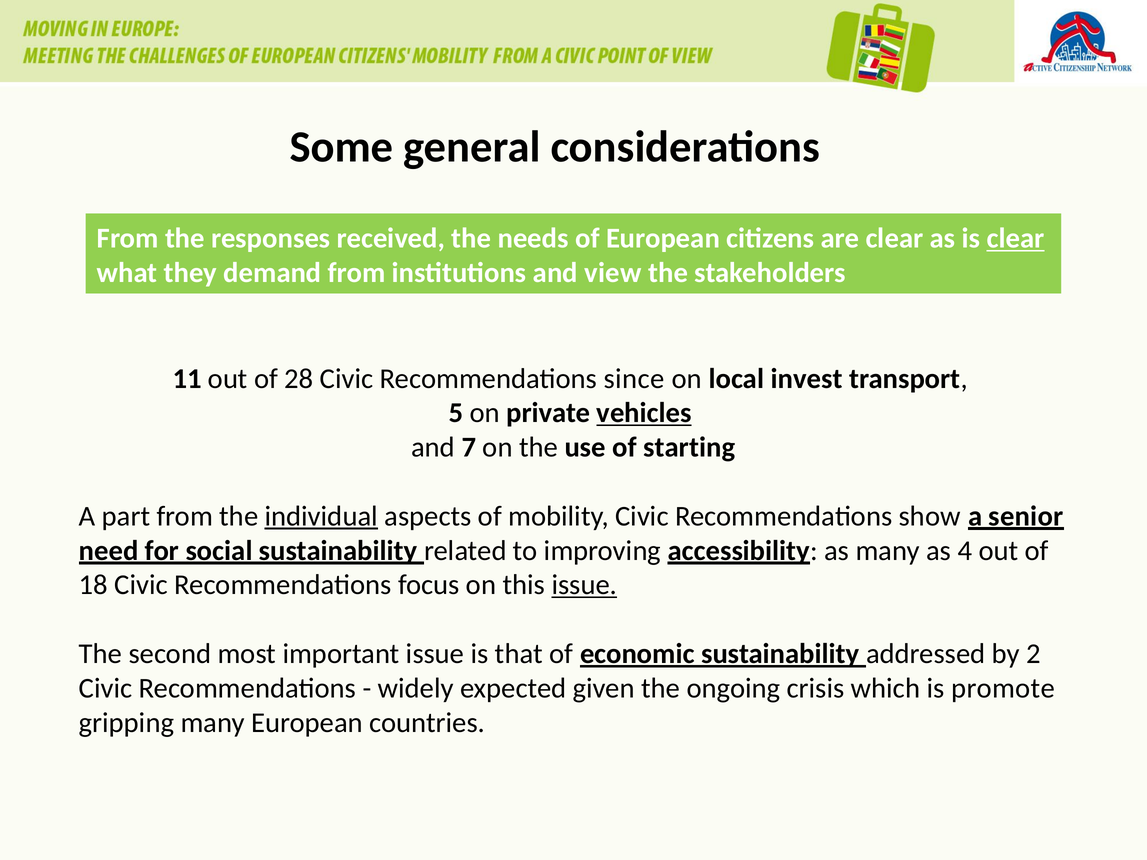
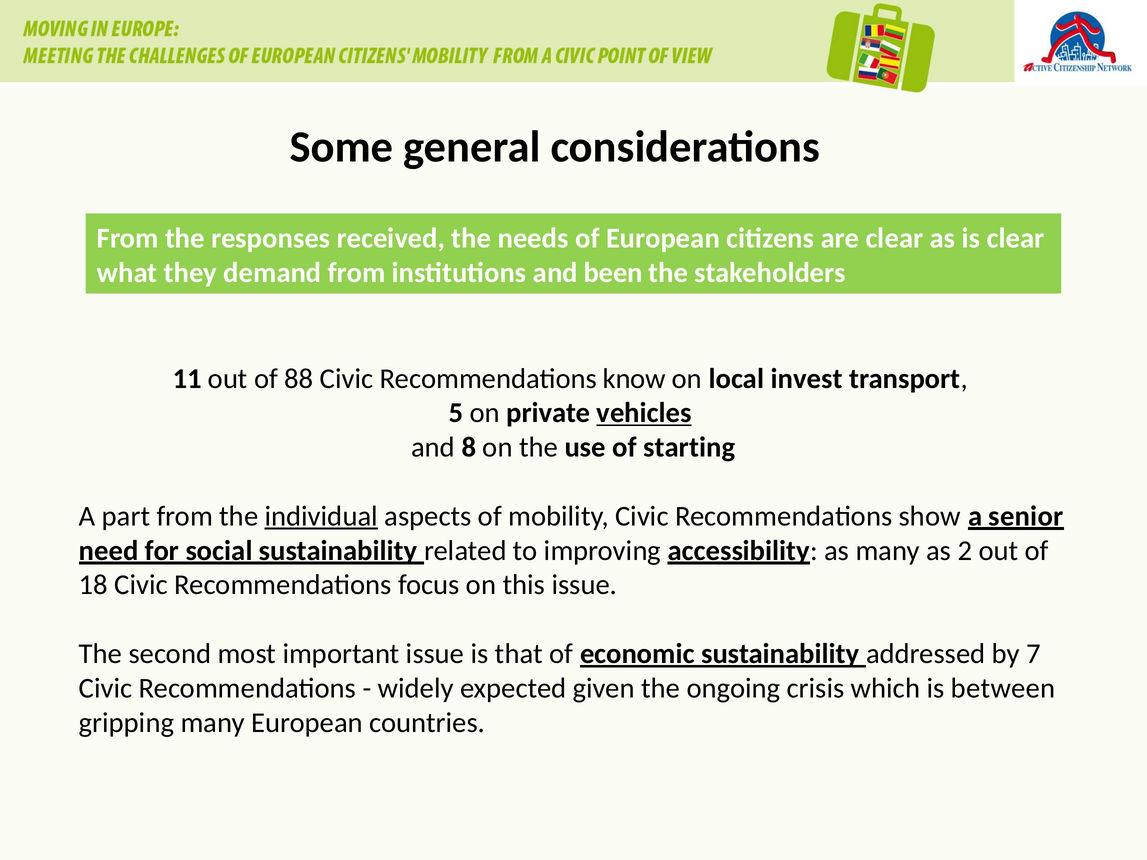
clear at (1016, 238) underline: present -> none
view: view -> been
28: 28 -> 88
since: since -> know
7: 7 -> 8
4: 4 -> 2
issue at (584, 585) underline: present -> none
2: 2 -> 7
promote: promote -> between
